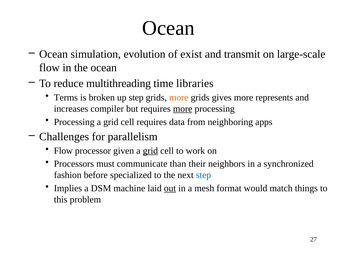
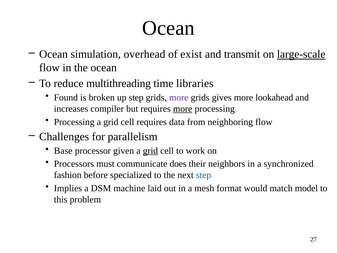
evolution: evolution -> overhead
large-scale underline: none -> present
Terms: Terms -> Found
more at (179, 97) colour: orange -> purple
represents: represents -> lookahead
neighboring apps: apps -> flow
Flow at (63, 151): Flow -> Base
than: than -> does
out underline: present -> none
things: things -> model
